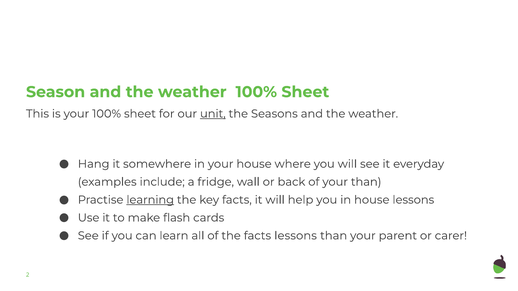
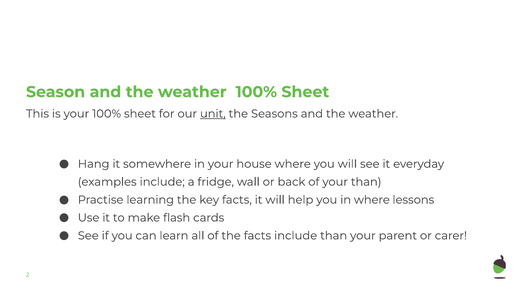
learning underline: present -> none
in house: house -> where
facts lessons: lessons -> include
